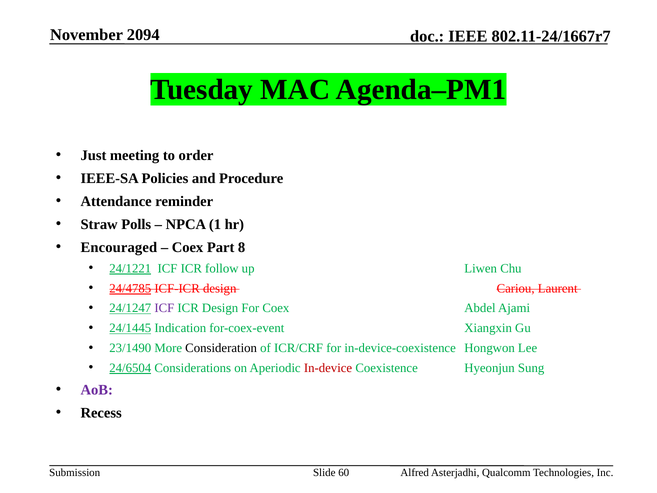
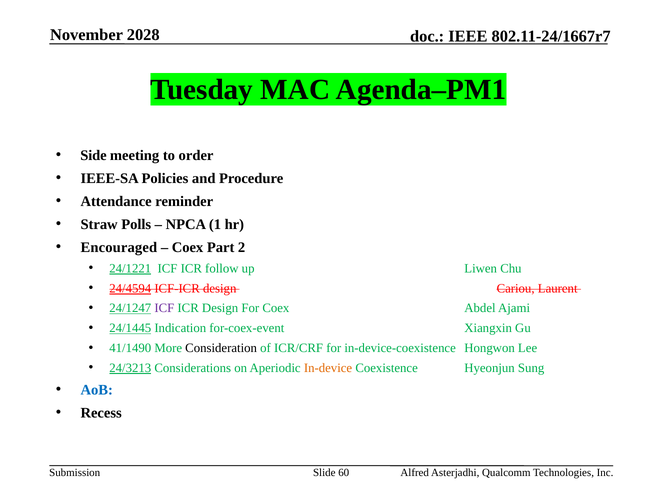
2094: 2094 -> 2028
Just: Just -> Side
8: 8 -> 2
24/4785: 24/4785 -> 24/4594
23/1490: 23/1490 -> 41/1490
24/6504: 24/6504 -> 24/3213
In-device colour: red -> orange
AoB colour: purple -> blue
